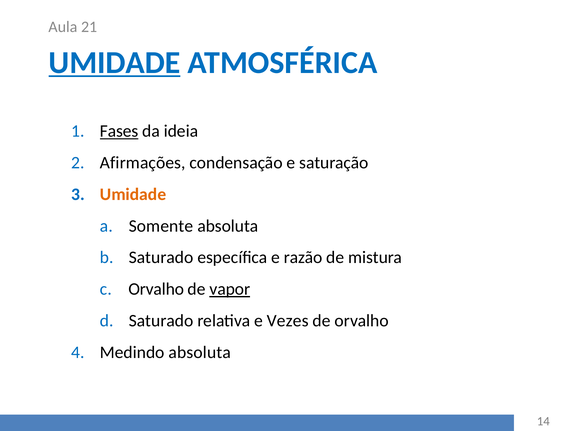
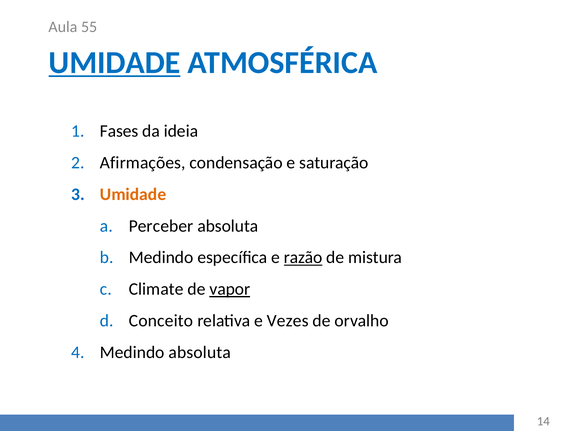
21: 21 -> 55
Fases underline: present -> none
Somente: Somente -> Perceber
Saturado at (161, 258): Saturado -> Medindo
razão underline: none -> present
Orvalho at (156, 289): Orvalho -> Climate
Saturado at (161, 321): Saturado -> Conceito
